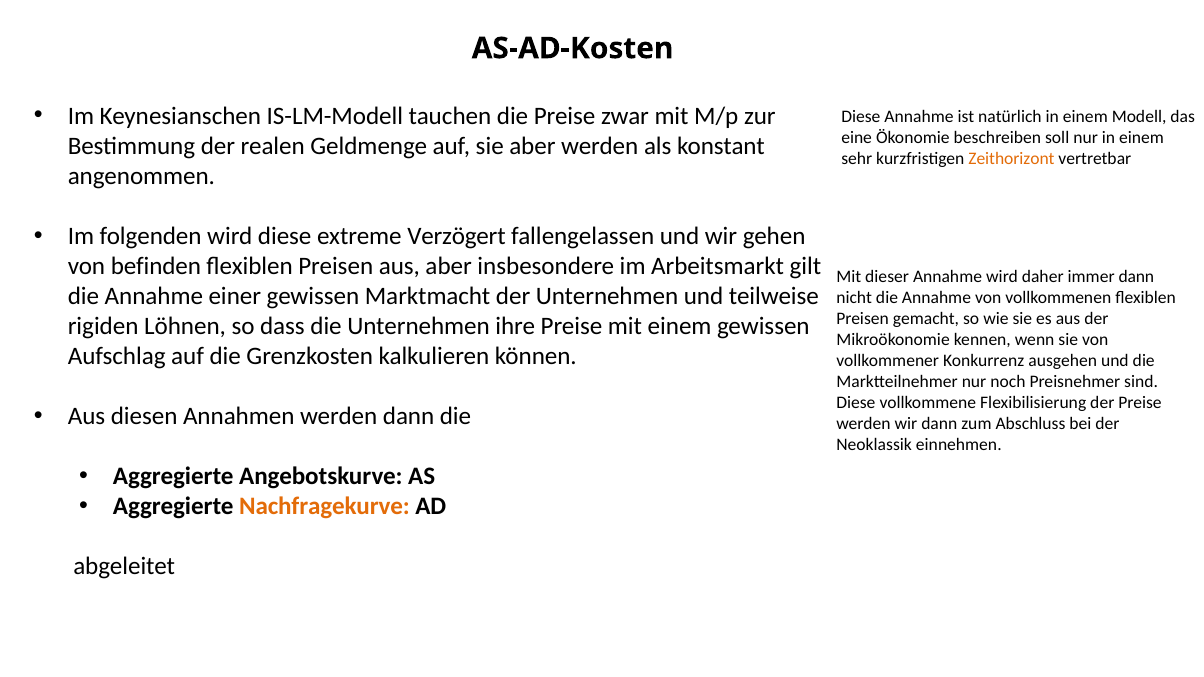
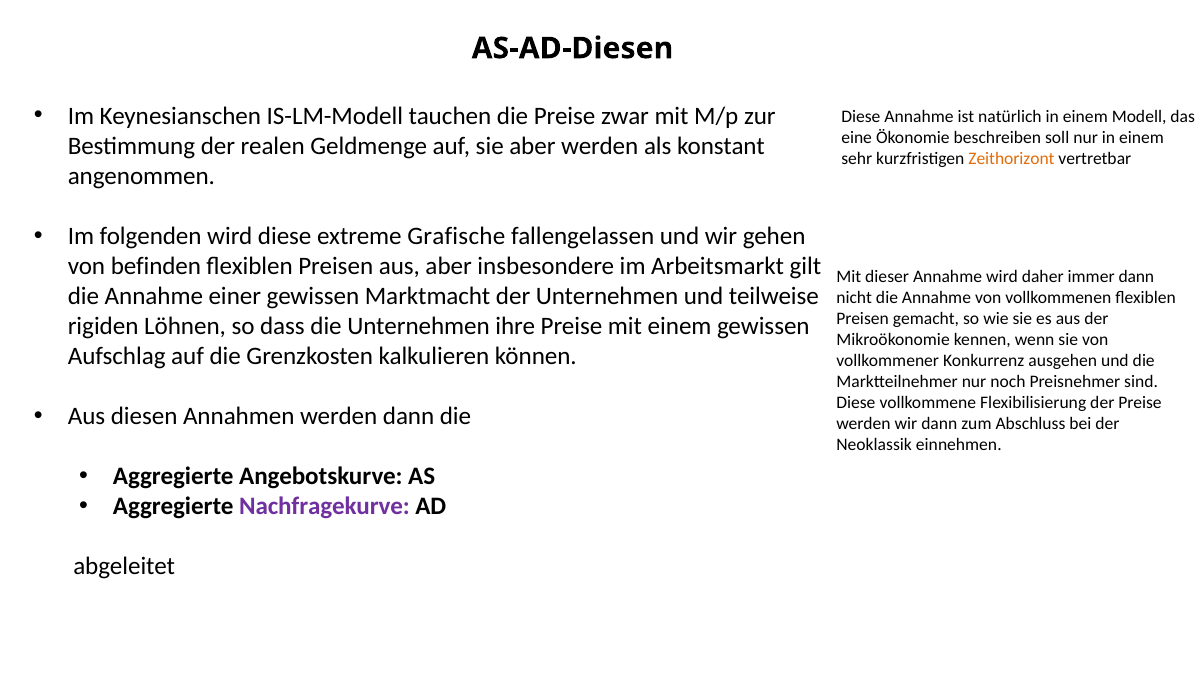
AS-AD-Kosten: AS-AD-Kosten -> AS-AD-Diesen
Verzögert: Verzögert -> Grafische
Nachfragekurve colour: orange -> purple
